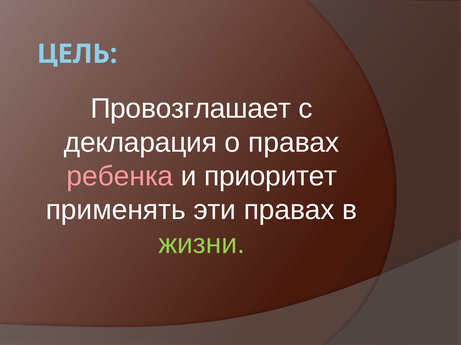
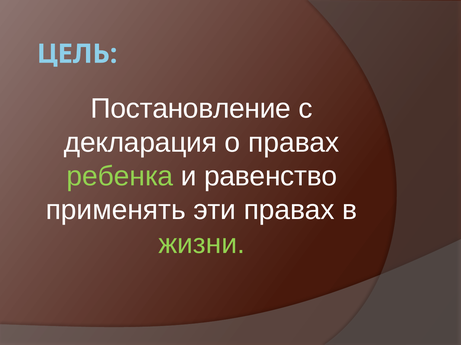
Провозглашает: Провозглашает -> Постановление
ребенка colour: pink -> light green
приоритет: приоритет -> равенство
